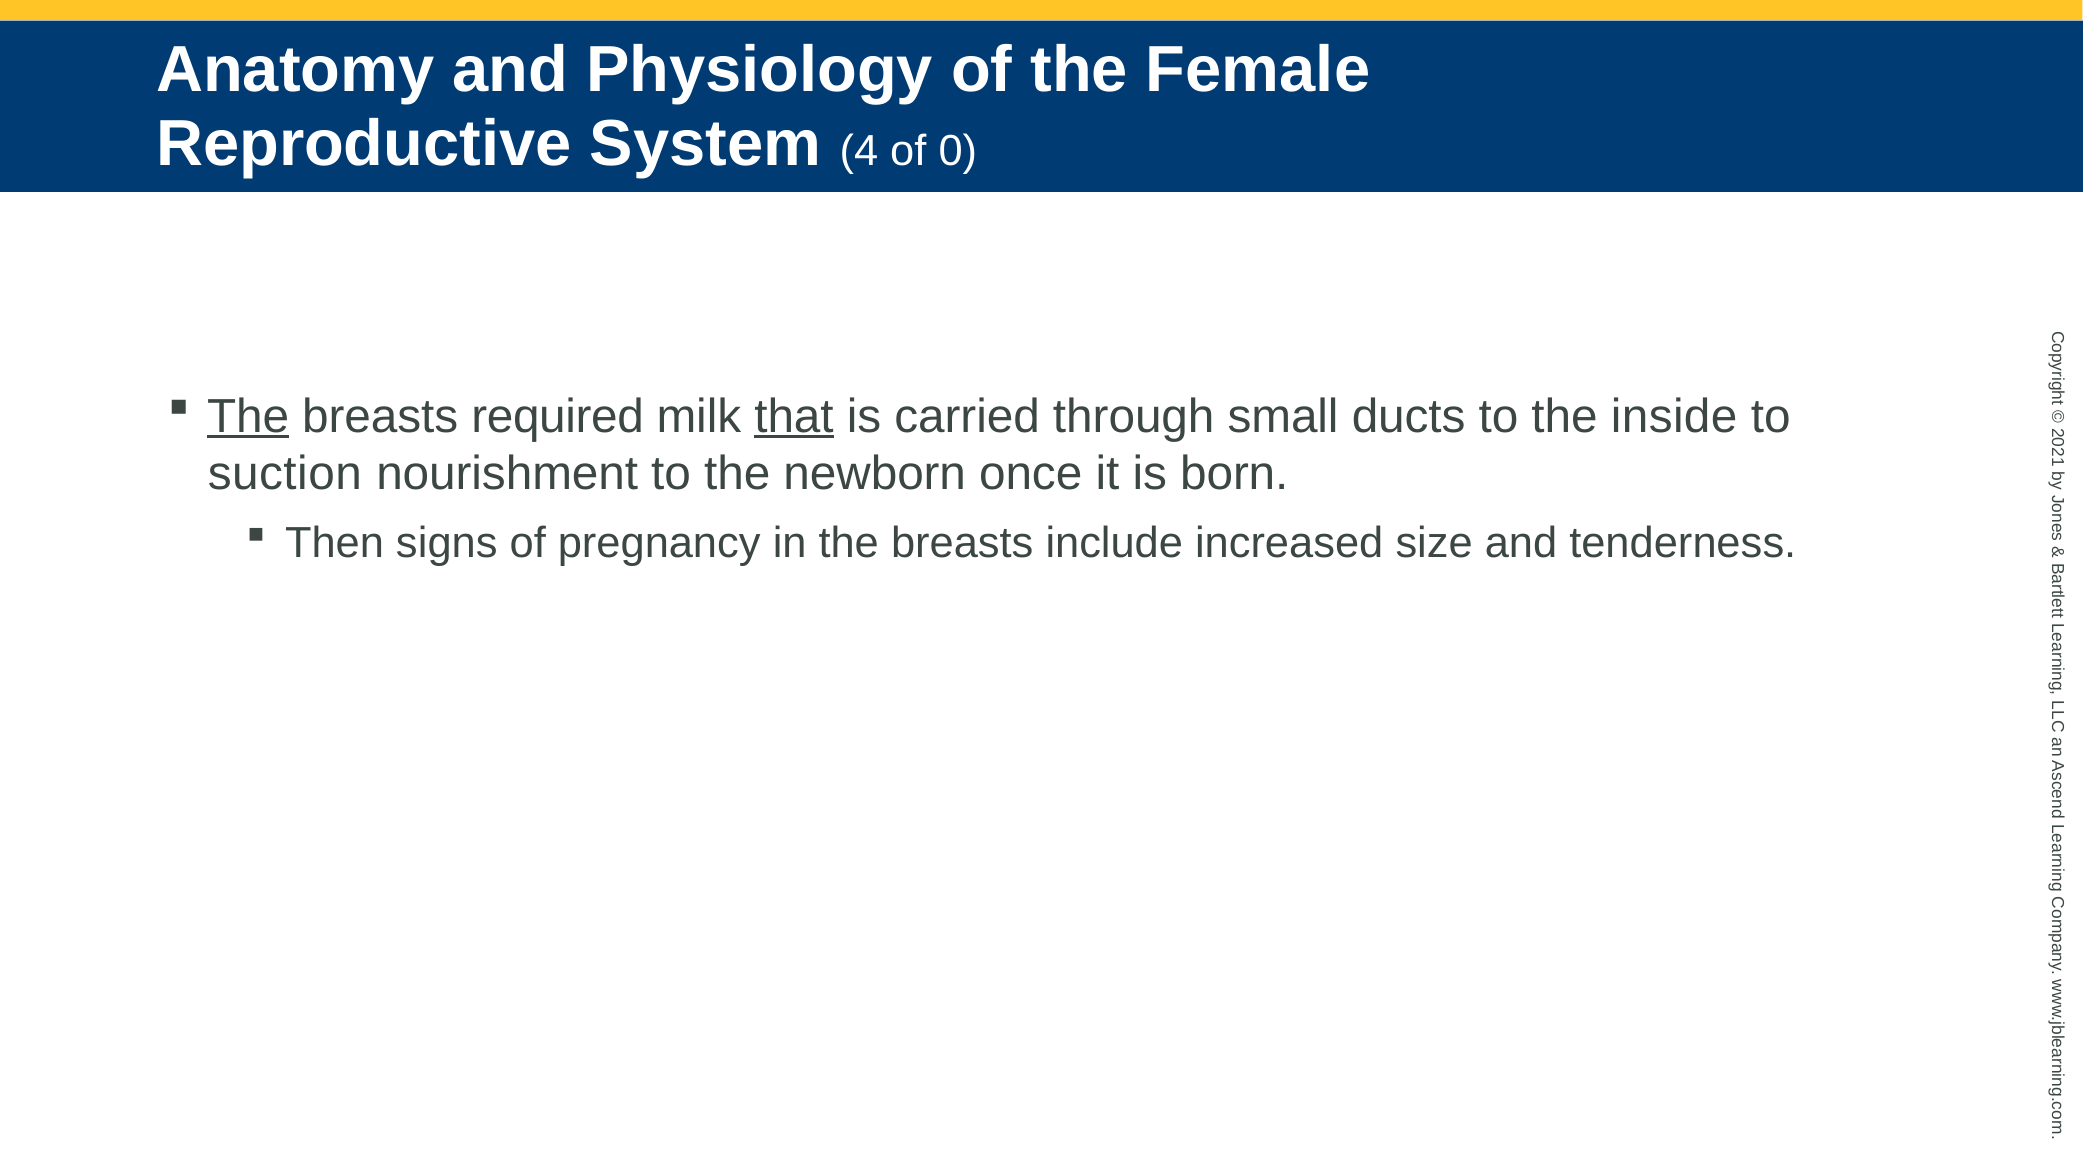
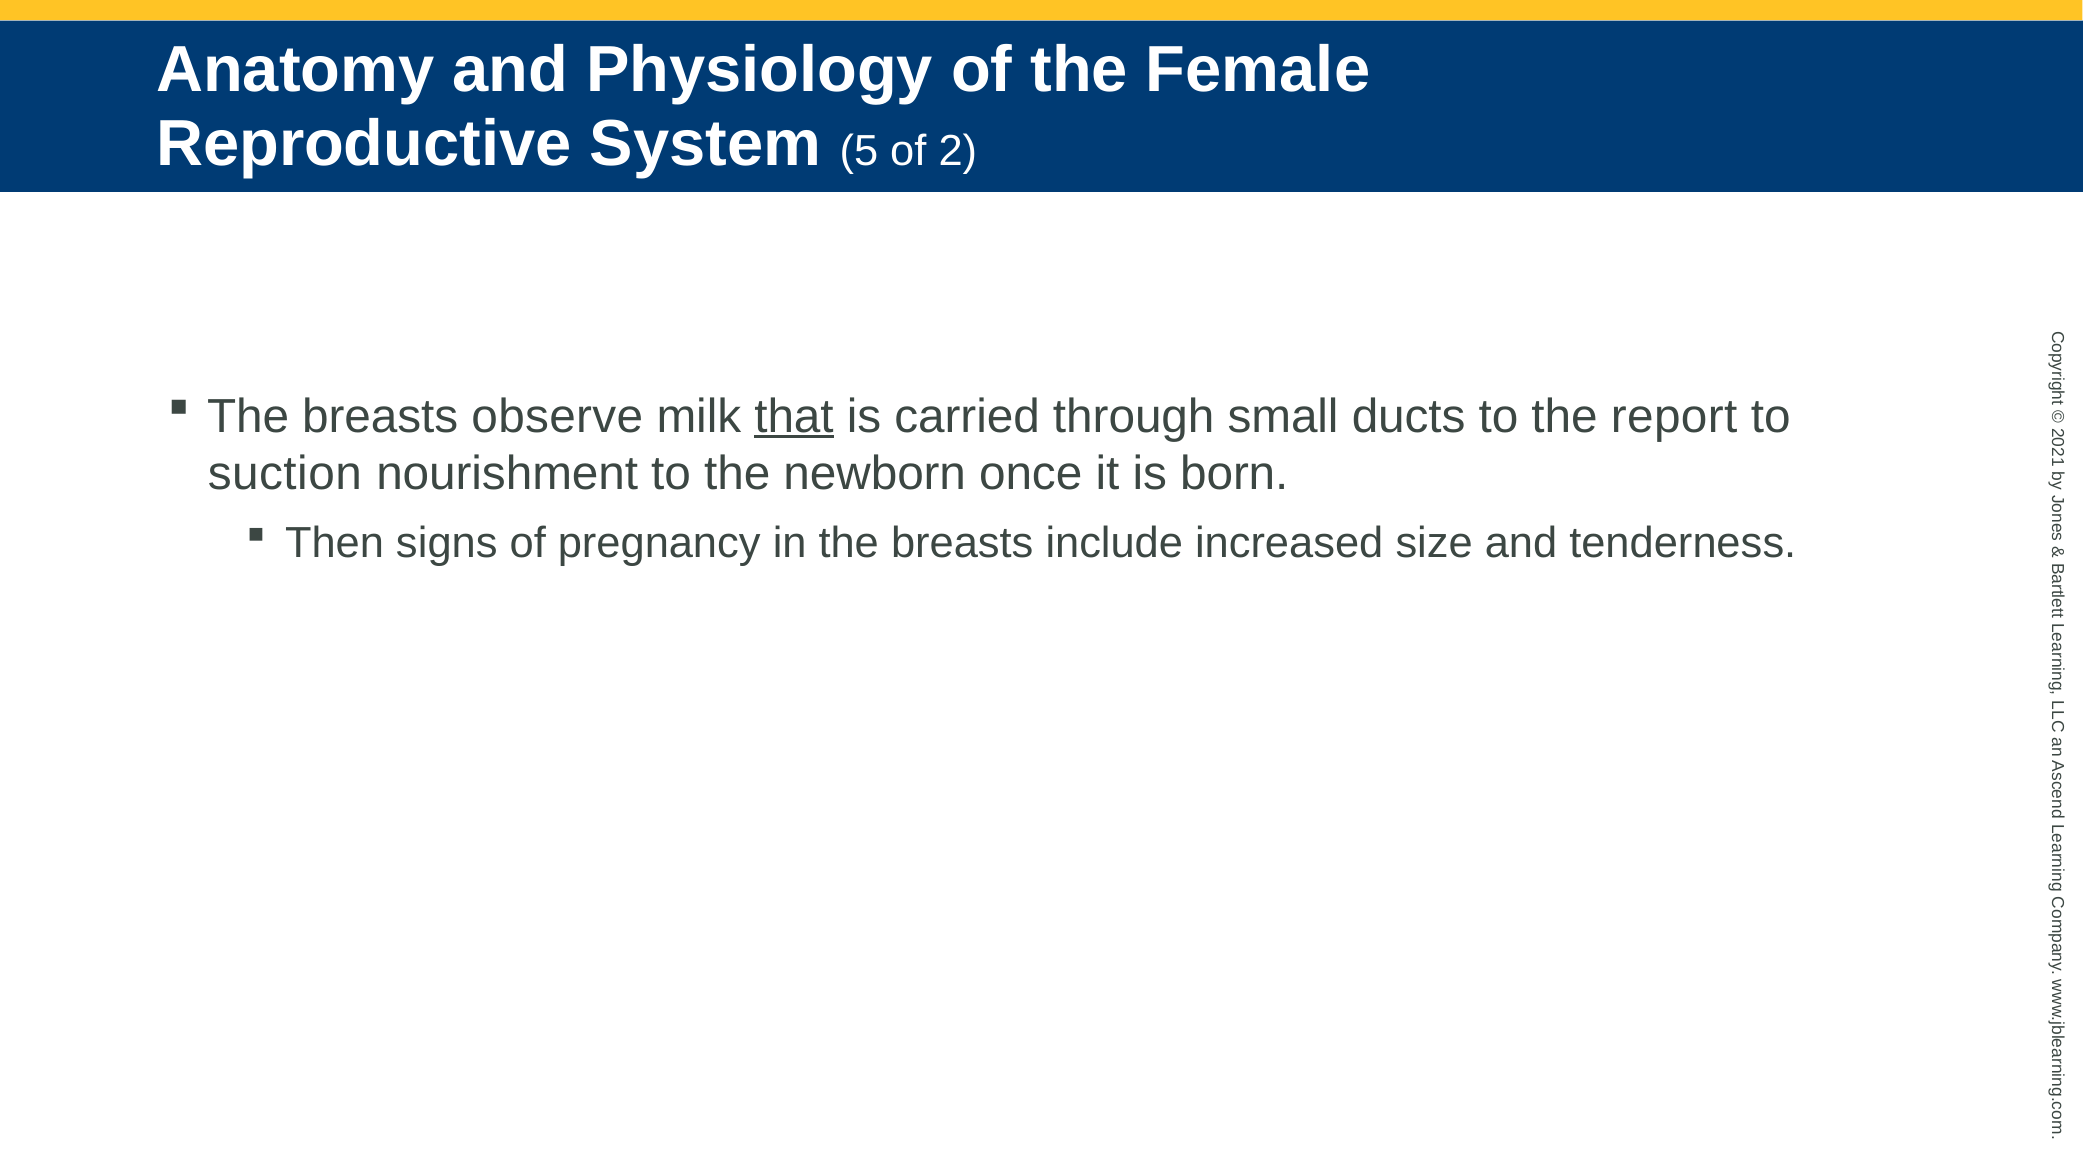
4: 4 -> 5
of 0: 0 -> 2
The at (248, 416) underline: present -> none
required: required -> observe
inside: inside -> report
